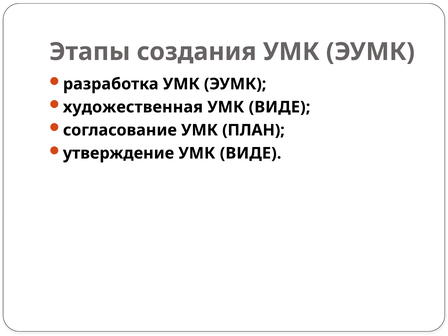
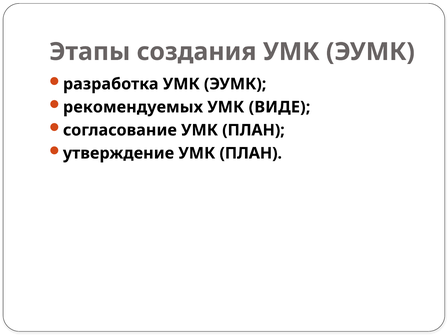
художественная: художественная -> рекомендуемых
утверждение УМК ВИДЕ: ВИДЕ -> ПЛАН
